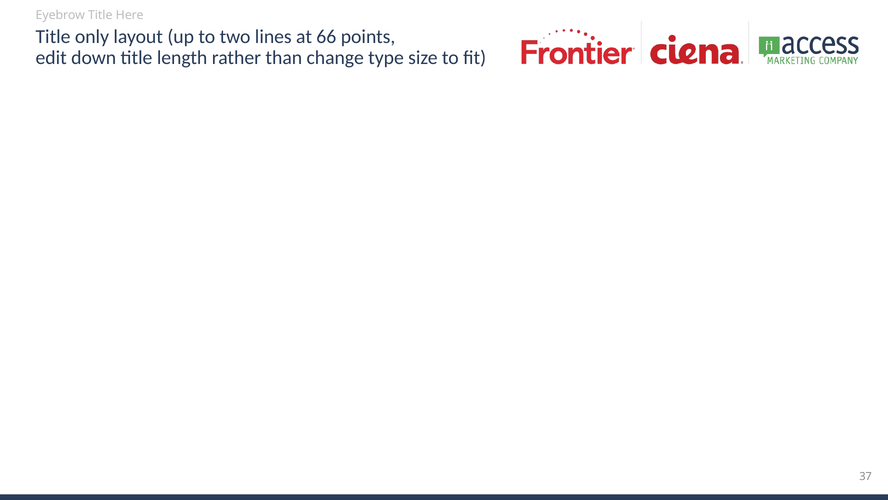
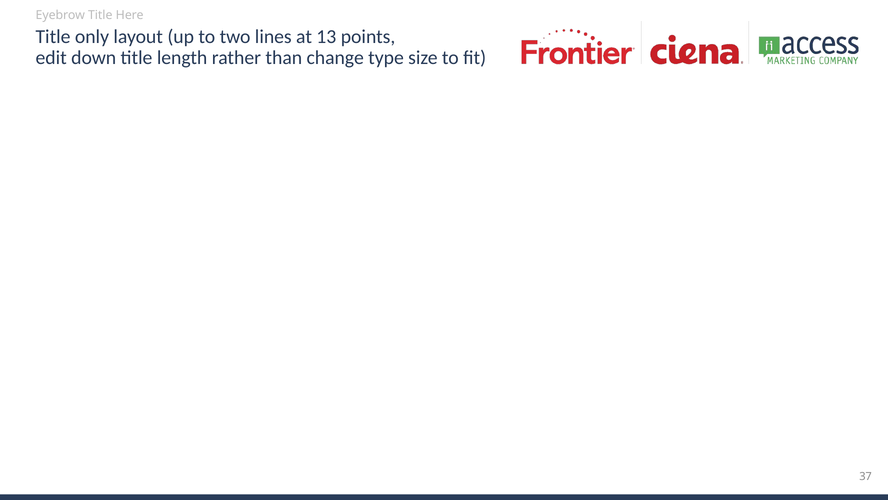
66: 66 -> 13
